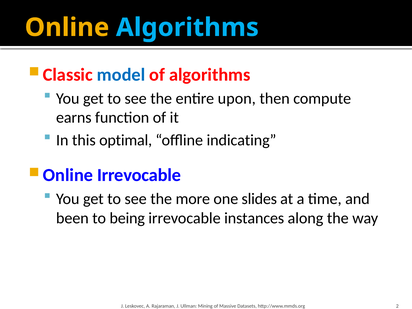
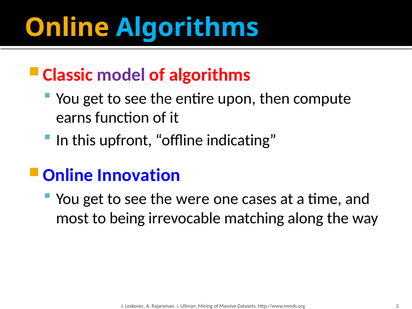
model colour: blue -> purple
optimal: optimal -> upfront
Irrevocable at (139, 175): Irrevocable -> Innovation
more: more -> were
slides: slides -> cases
been: been -> most
instances: instances -> matching
